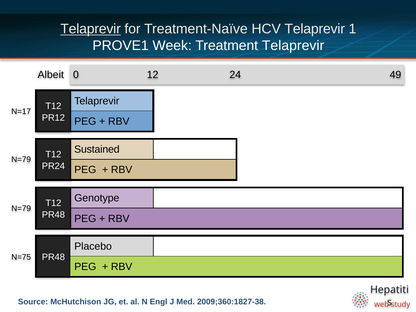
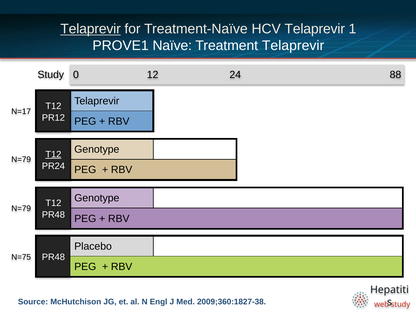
Week: Week -> Naïve
Albeit at (51, 75): Albeit -> Study
49: 49 -> 88
Sustained at (97, 149): Sustained -> Genotype
T12 at (53, 154) underline: none -> present
